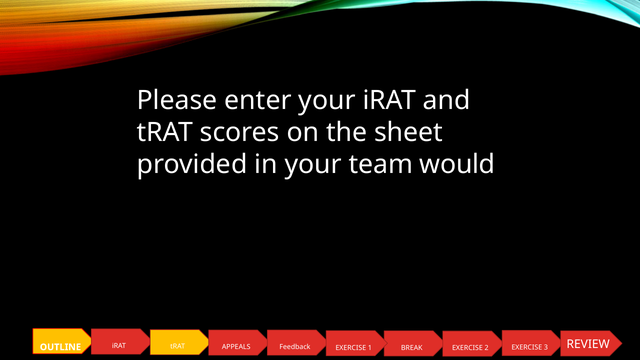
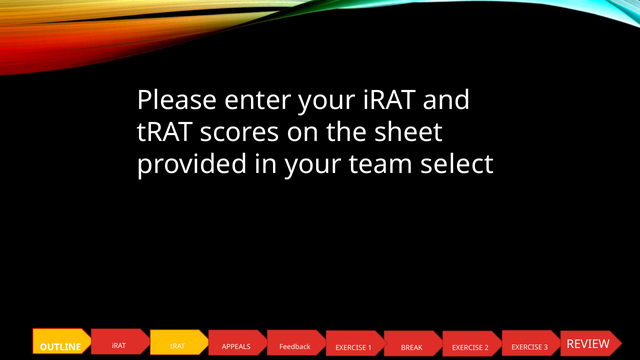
would: would -> select
